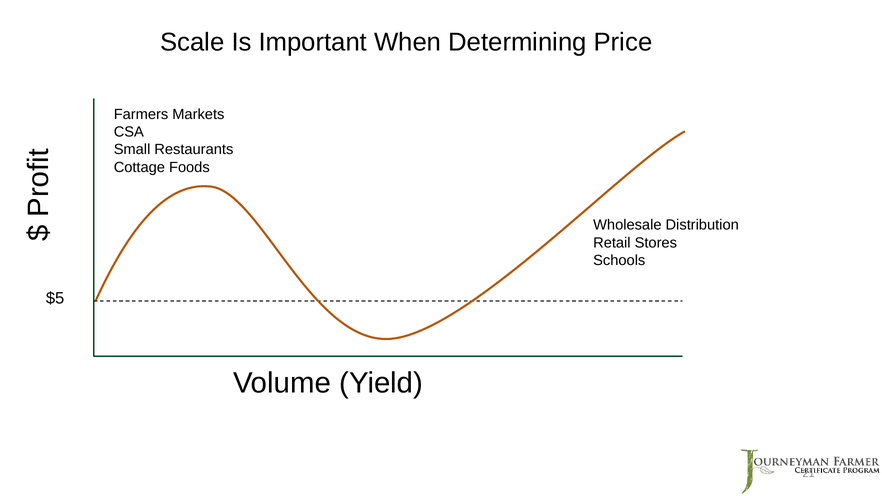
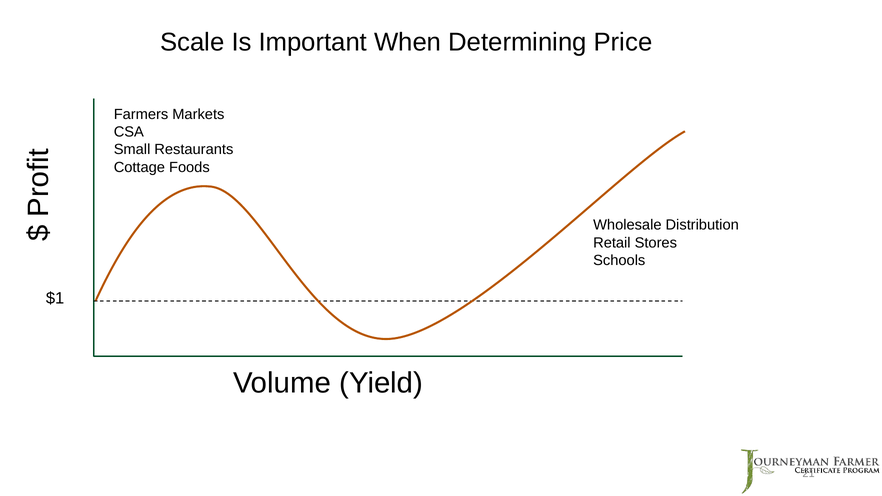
$5: $5 -> $1
